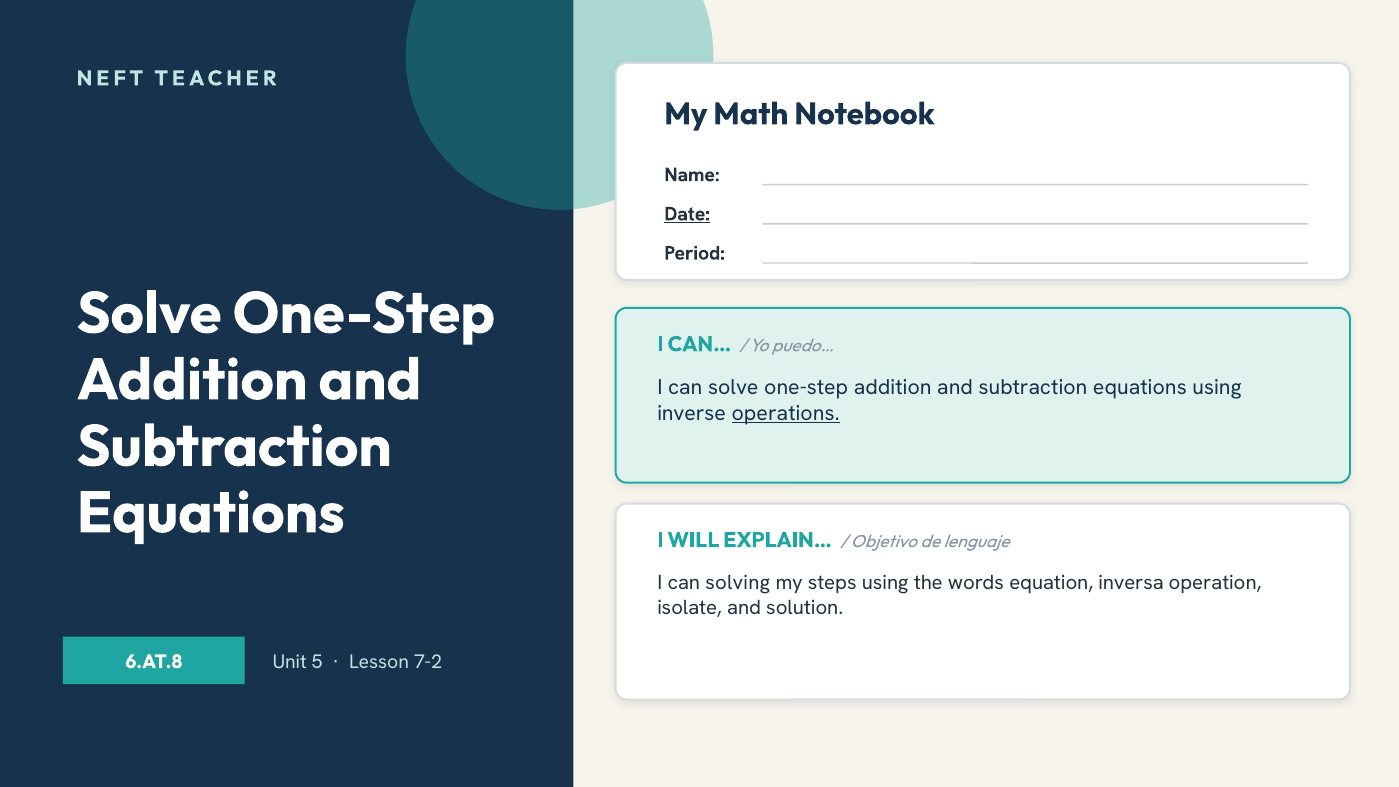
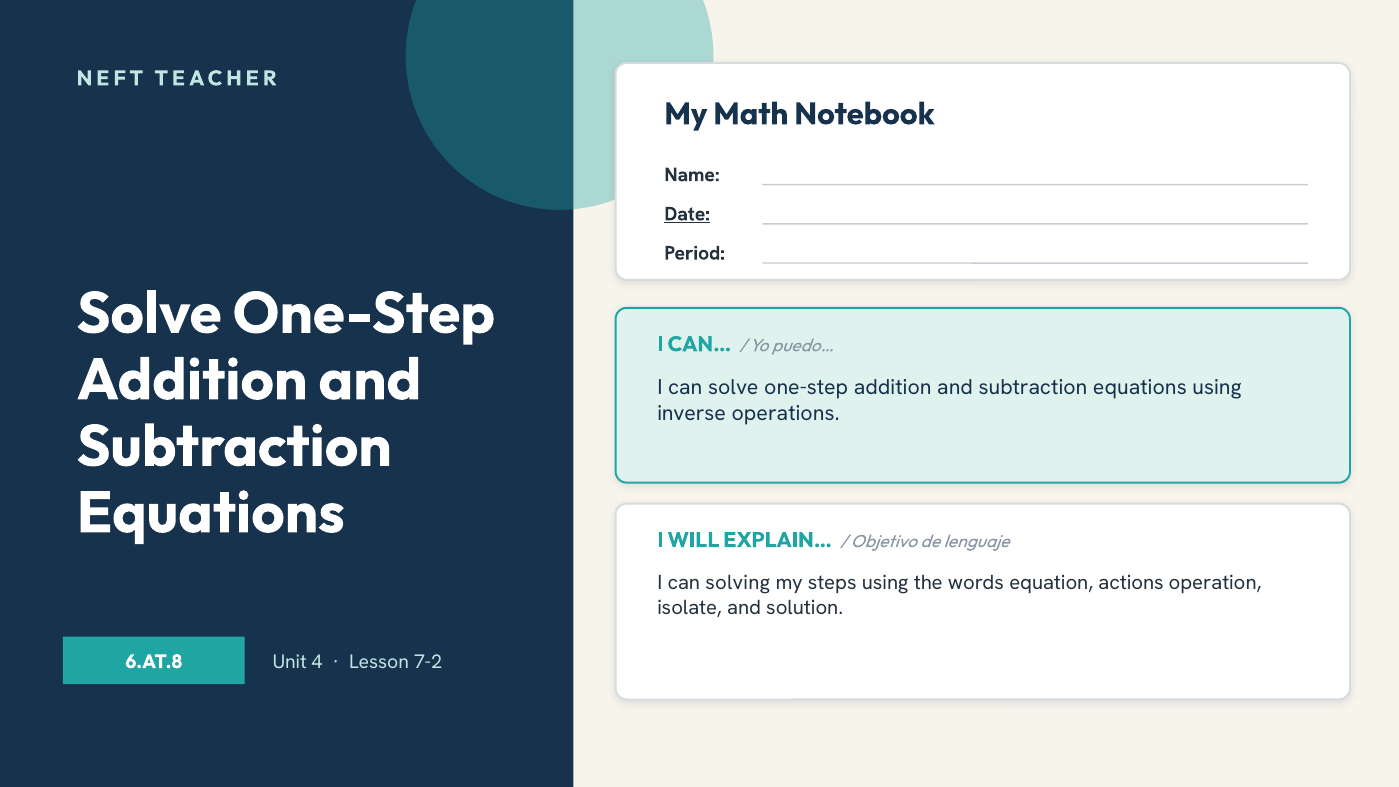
operations underline: present -> none
inversa: inversa -> actions
5: 5 -> 4
